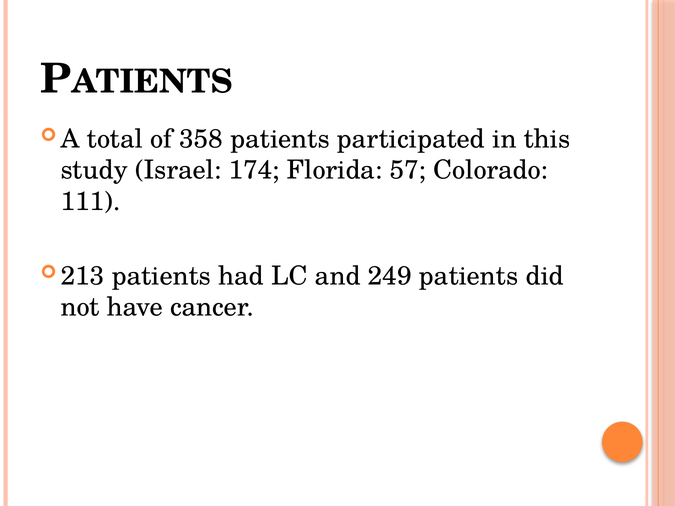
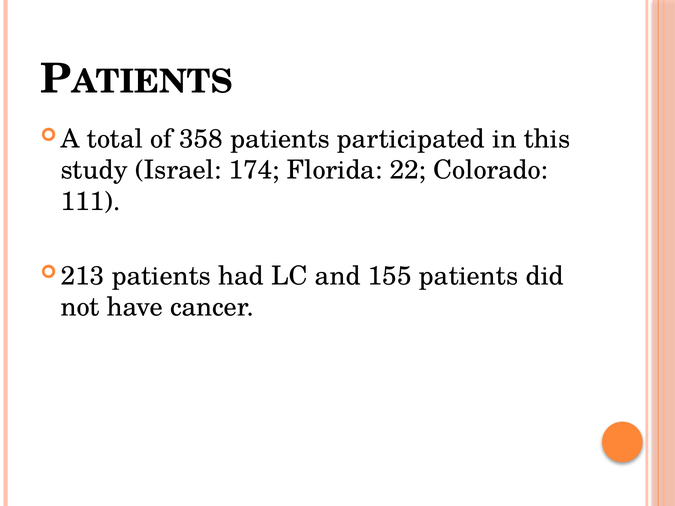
57: 57 -> 22
249: 249 -> 155
